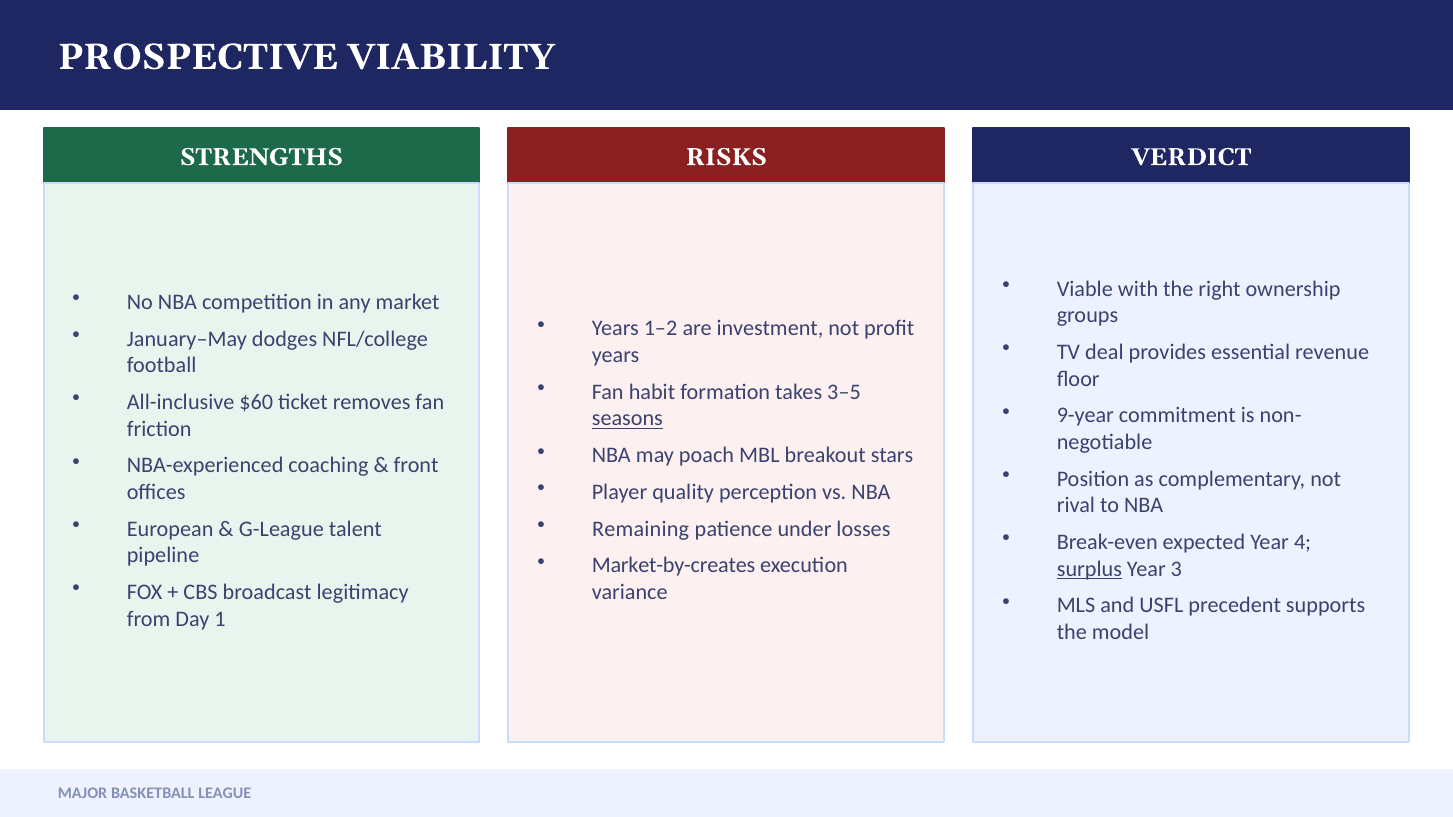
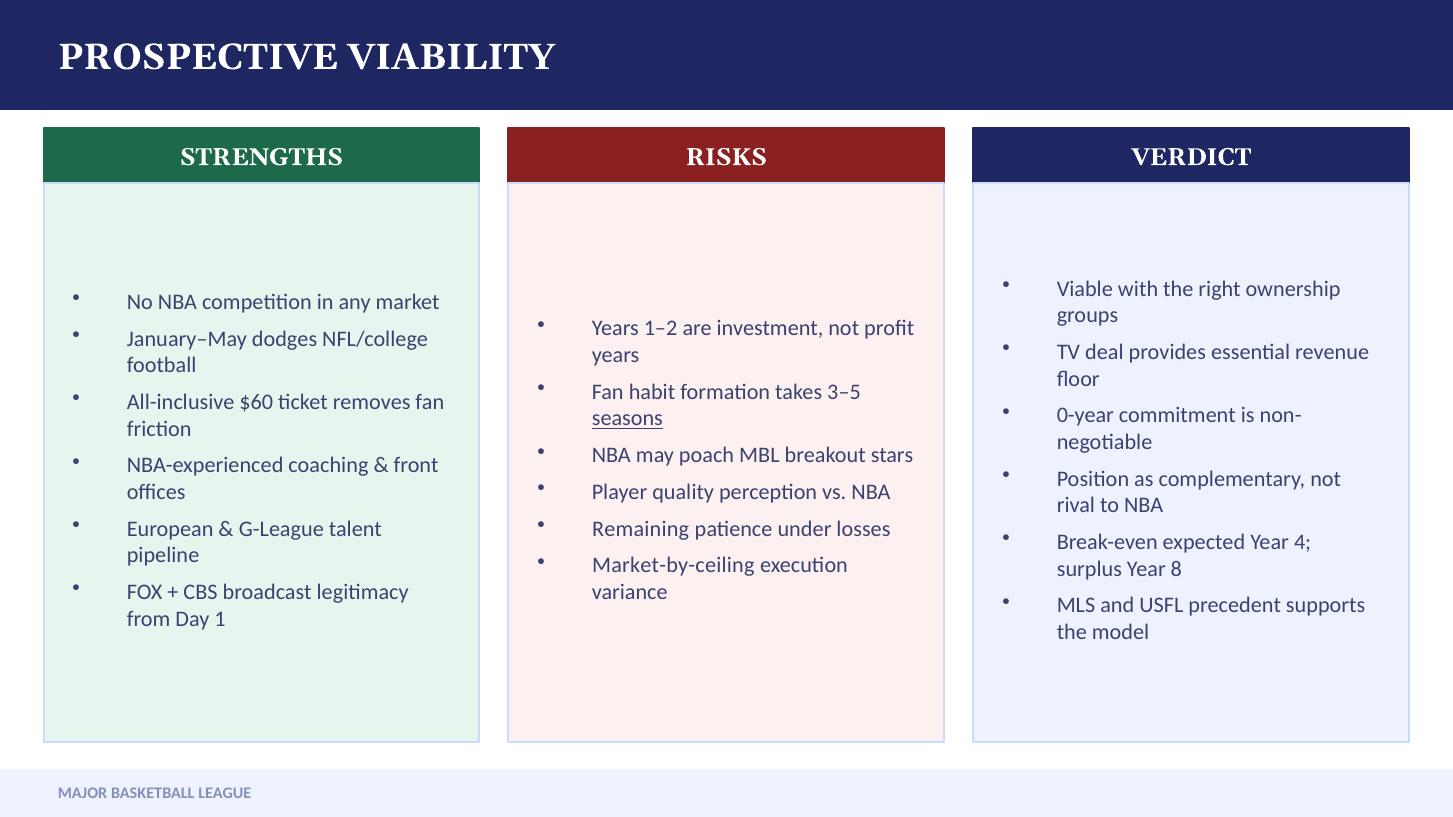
9-year: 9-year -> 0-year
Market-by-creates: Market-by-creates -> Market-by-ceiling
surplus underline: present -> none
3: 3 -> 8
